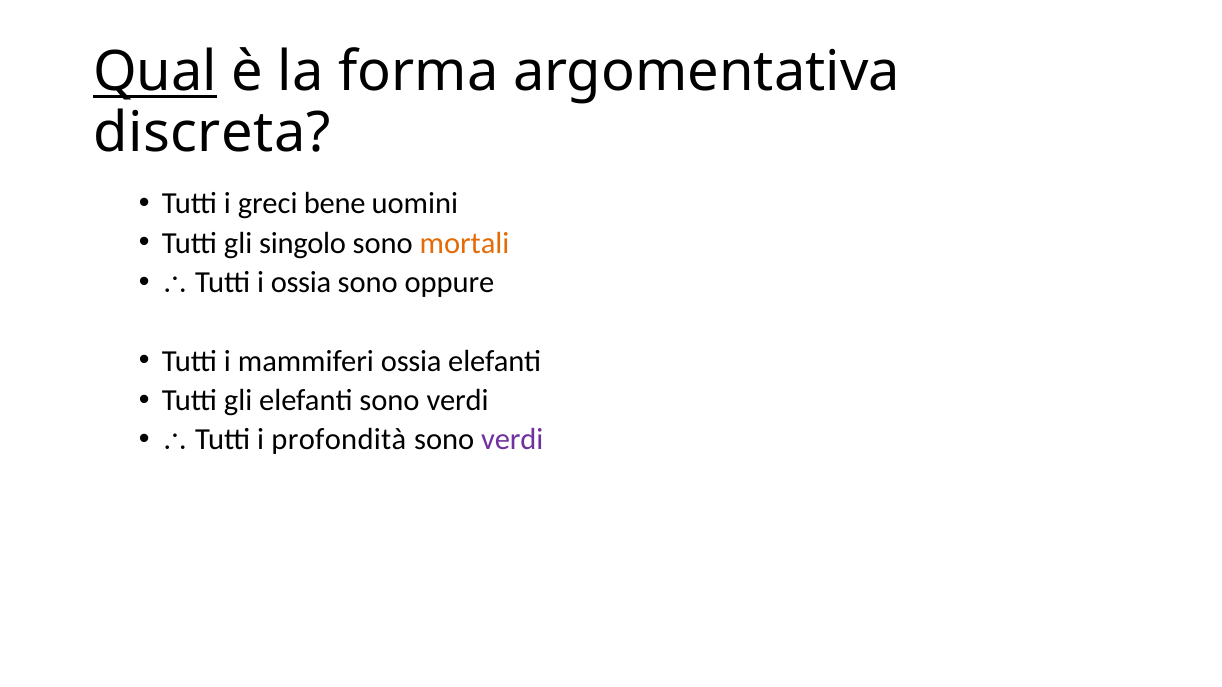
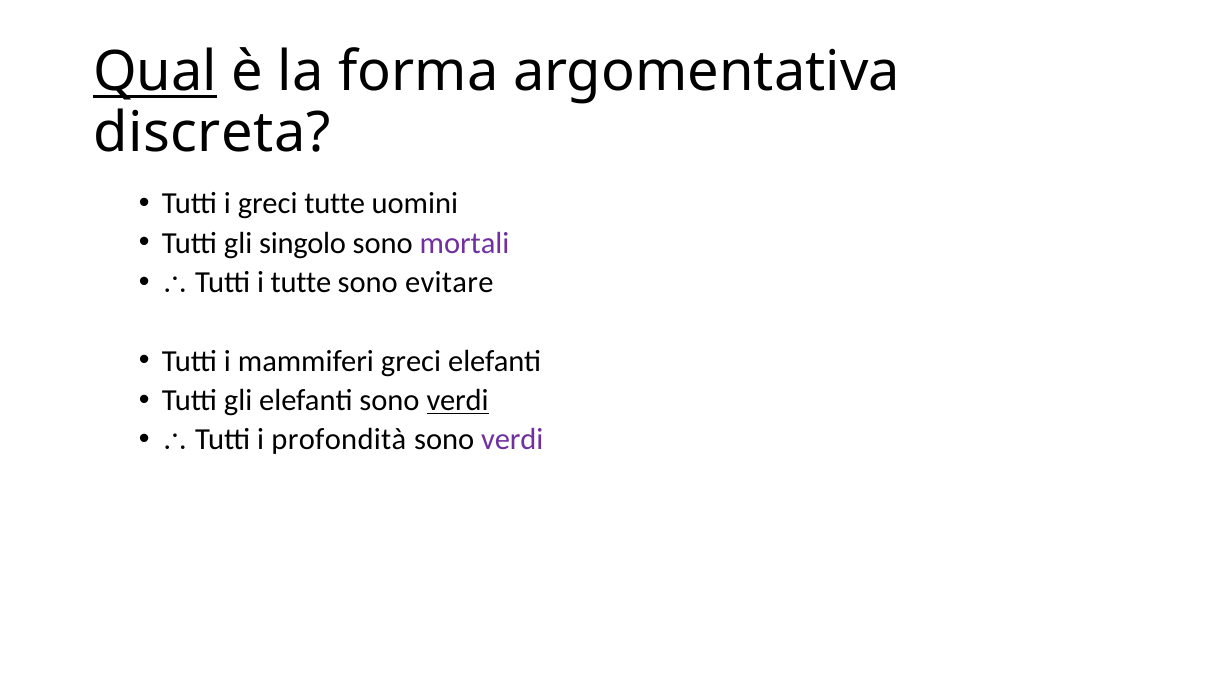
greci bene: bene -> tutte
mortali colour: orange -> purple
i ossia: ossia -> tutte
oppure: oppure -> evitare
mammiferi ossia: ossia -> greci
verdi at (458, 401) underline: none -> present
